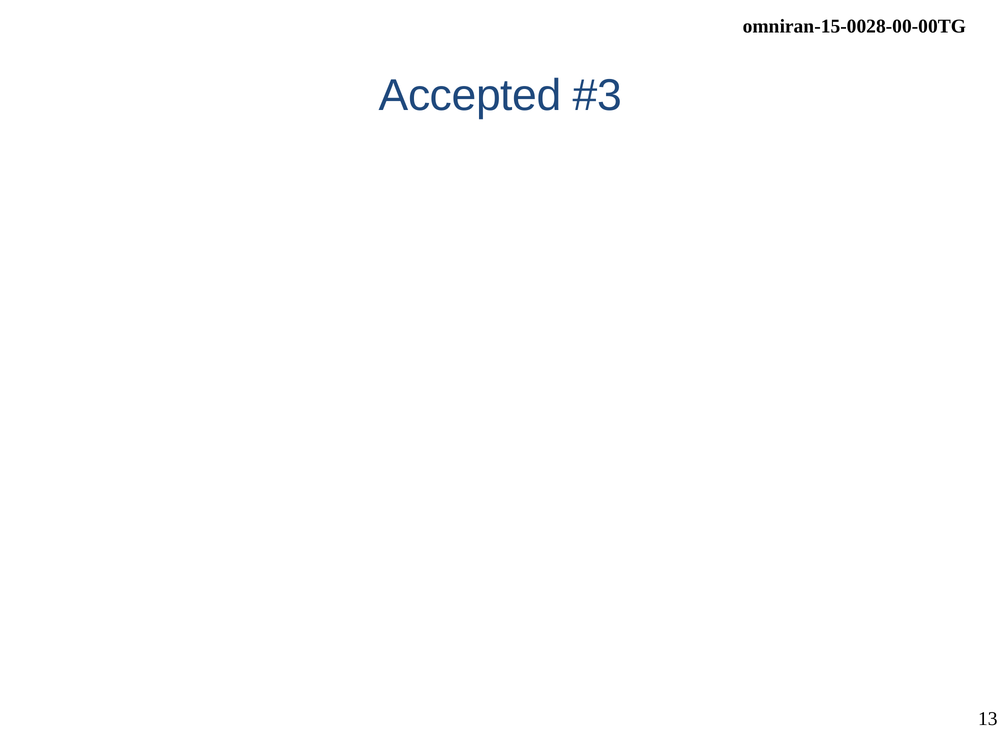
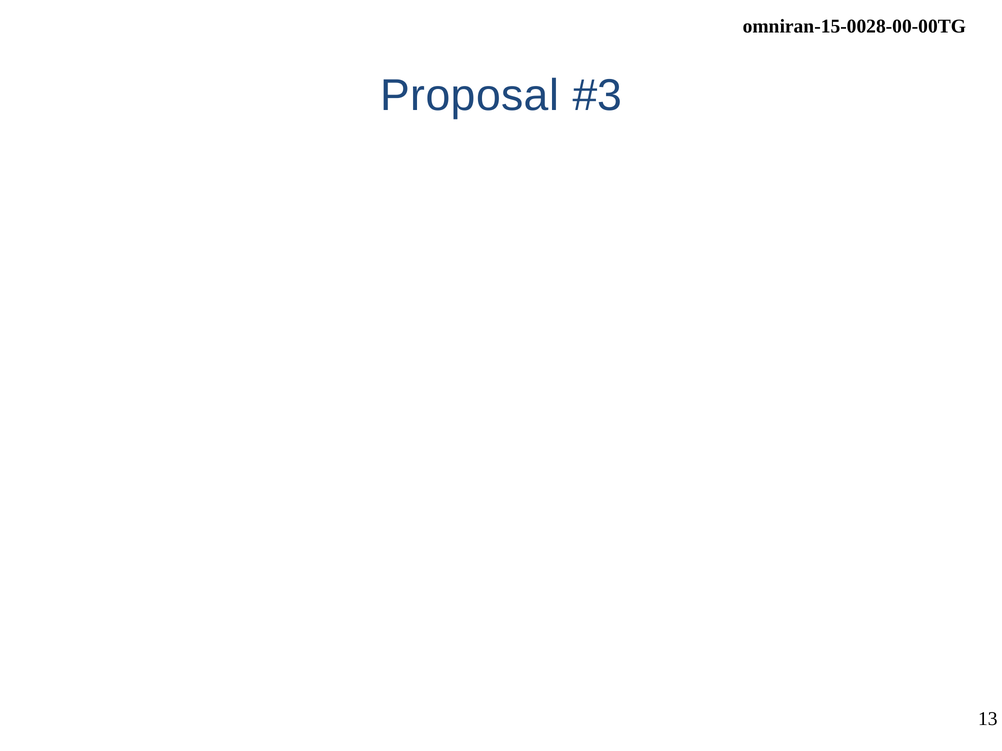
Accepted at (470, 96): Accepted -> Proposal
